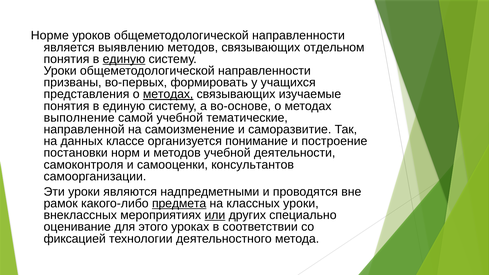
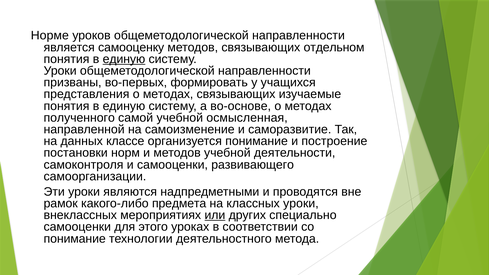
выявлению: выявлению -> самооценку
методах at (168, 94) underline: present -> none
выполнение: выполнение -> полученного
тематические: тематические -> осмысленная
консультантов: консультантов -> развивающего
предмета underline: present -> none
оценивание at (77, 227): оценивание -> самооценки
фиксацией at (75, 239): фиксацией -> понимание
